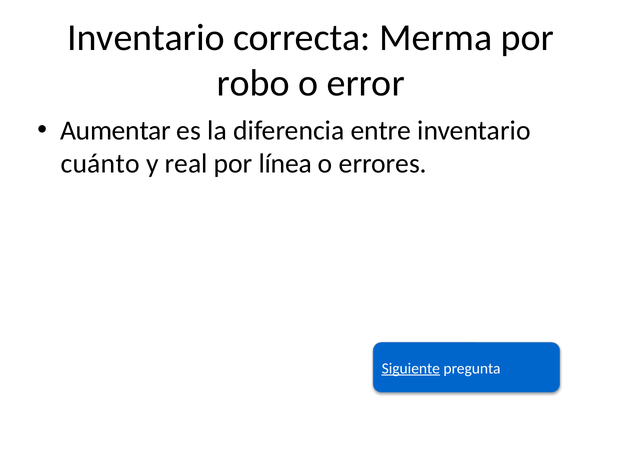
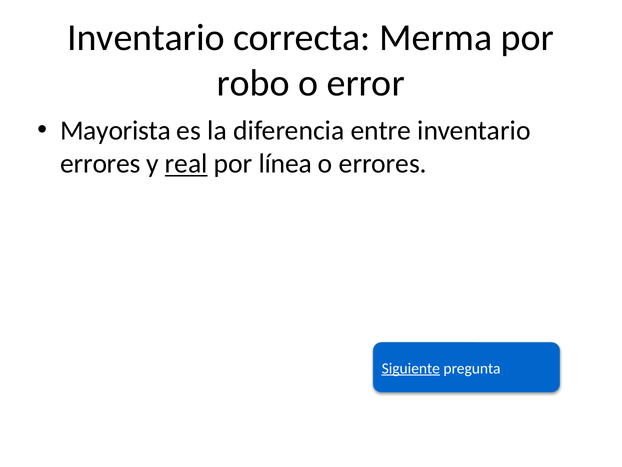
Aumentar: Aumentar -> Mayorista
cuánto at (100, 164): cuánto -> errores
real underline: none -> present
